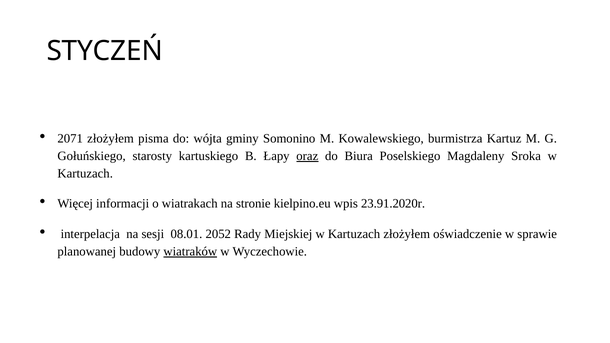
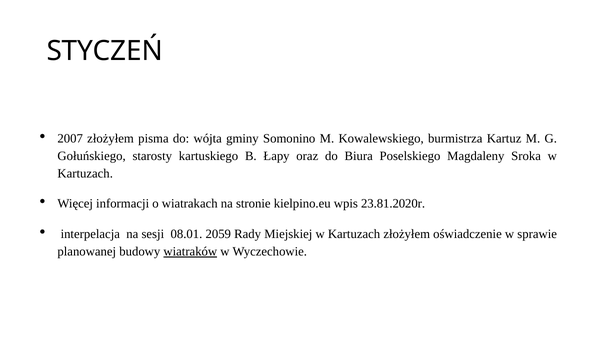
2071: 2071 -> 2007
oraz underline: present -> none
23.91.2020r: 23.91.2020r -> 23.81.2020r
2052: 2052 -> 2059
